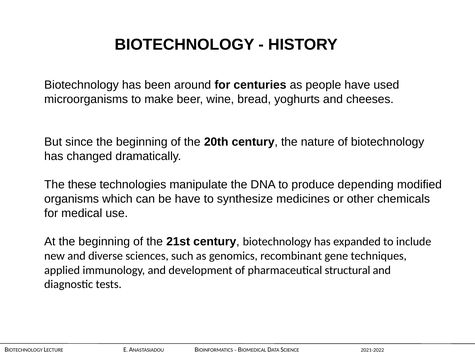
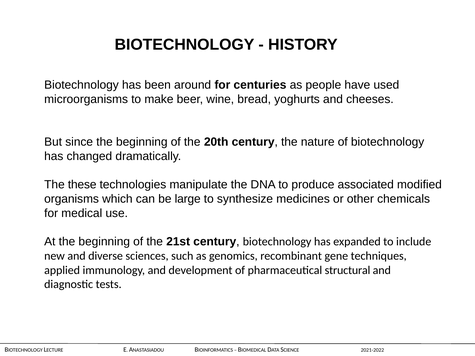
depending: depending -> associated
be have: have -> large
